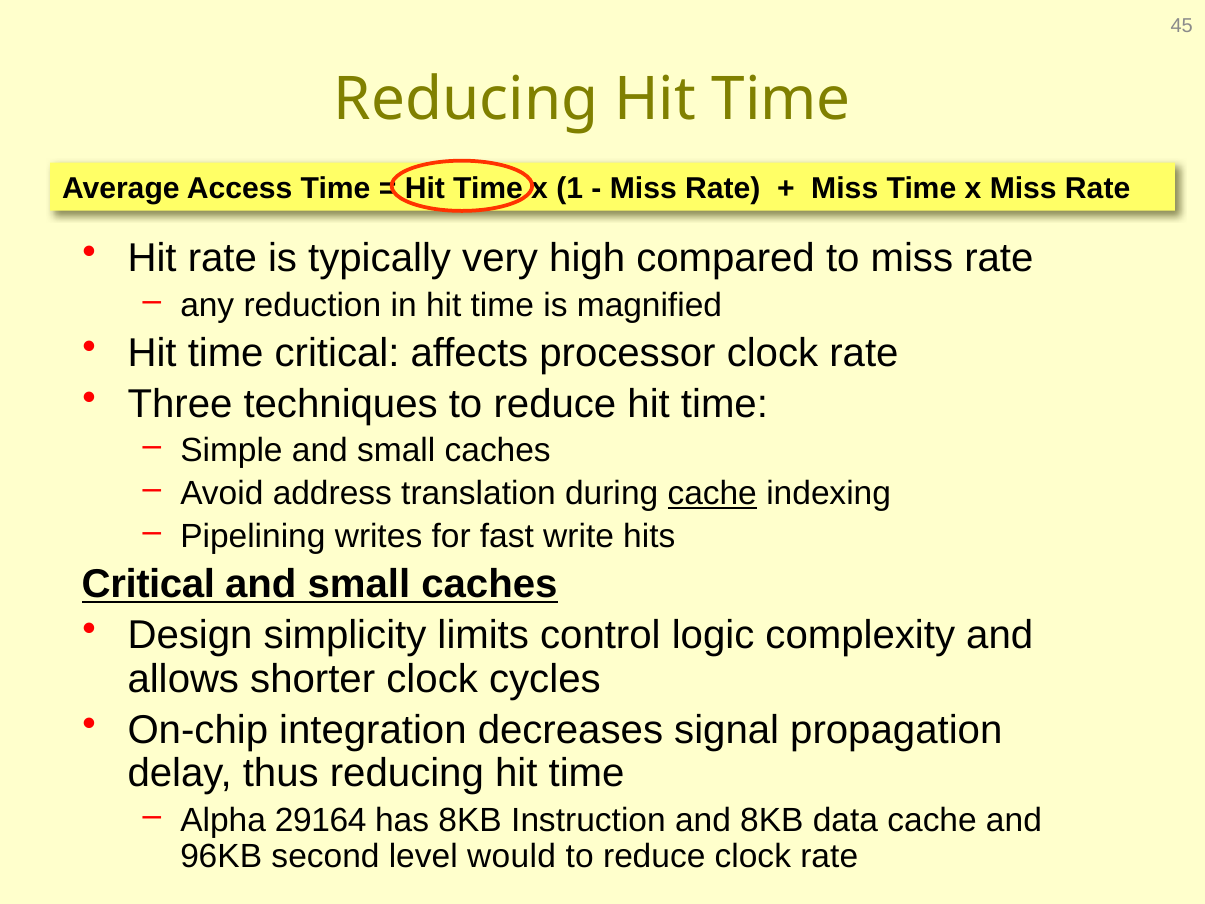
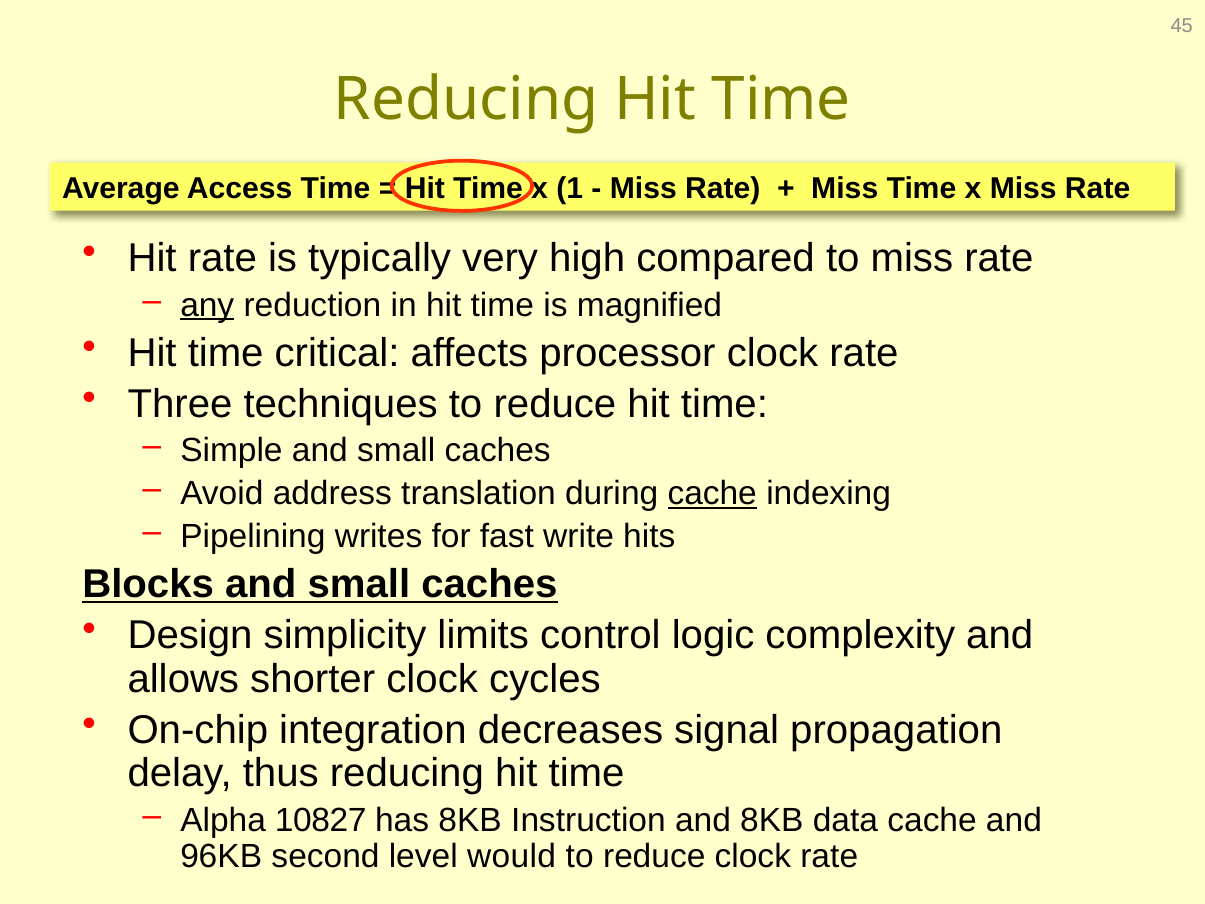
any underline: none -> present
Critical at (148, 584): Critical -> Blocks
29164: 29164 -> 10827
